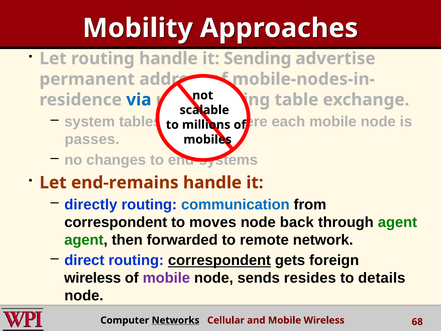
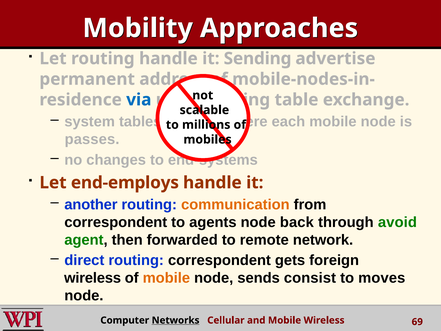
end-remains: end-remains -> end-employs
directly: directly -> another
communication colour: blue -> orange
moves: moves -> agents
through agent: agent -> avoid
correspondent at (219, 260) underline: present -> none
mobile at (166, 278) colour: purple -> orange
resides: resides -> consist
details: details -> moves
68: 68 -> 69
